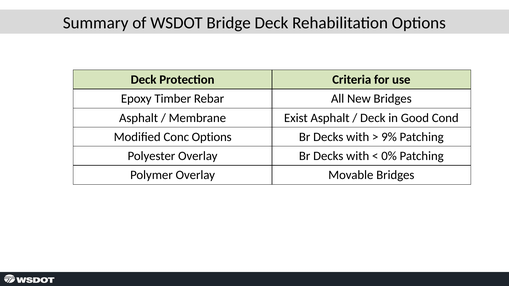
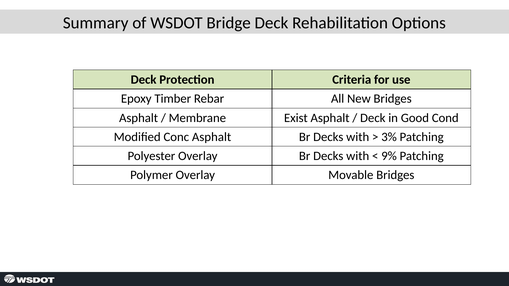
Conc Options: Options -> Asphalt
9%: 9% -> 3%
0%: 0% -> 9%
